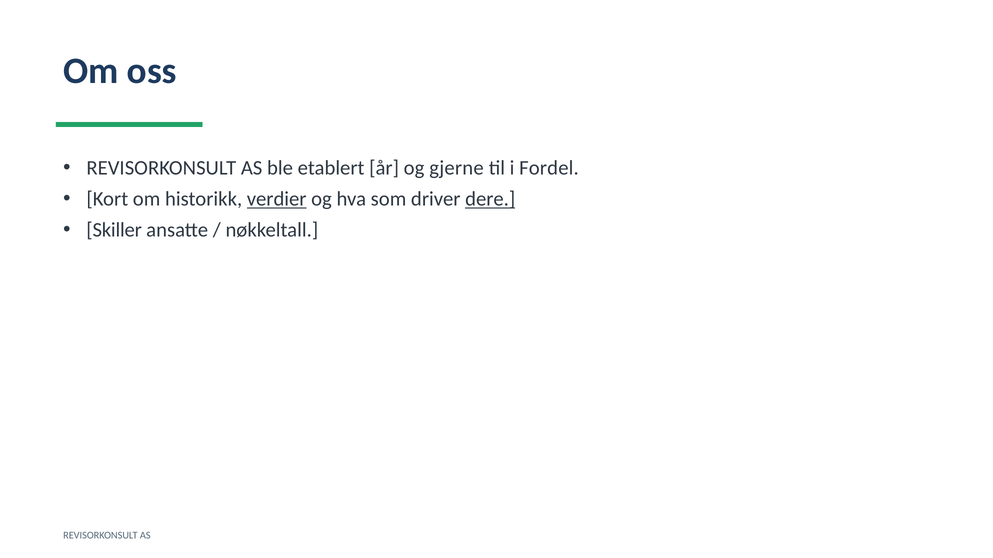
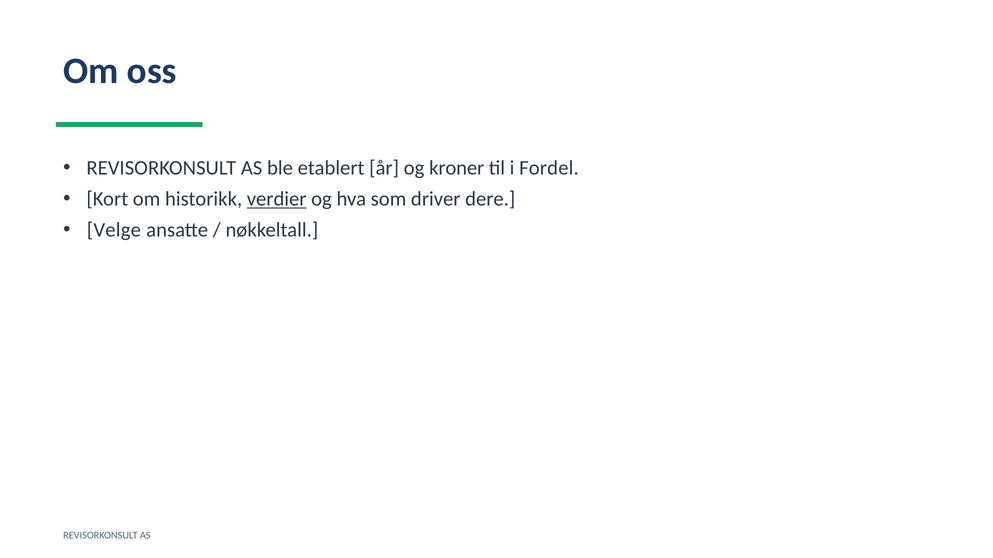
gjerne: gjerne -> kroner
dere underline: present -> none
Skiller: Skiller -> Velge
